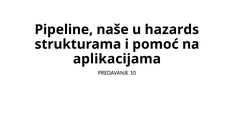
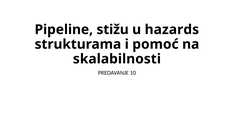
naše: naše -> stižu
aplikacijama: aplikacijama -> skalabilnosti
